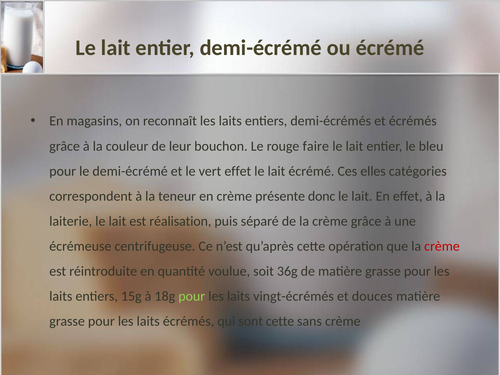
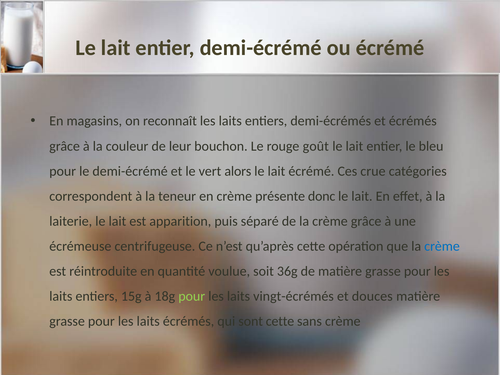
faire: faire -> goût
vert effet: effet -> alors
elles: elles -> crue
réalisation: réalisation -> apparition
crème at (442, 246) colour: red -> blue
